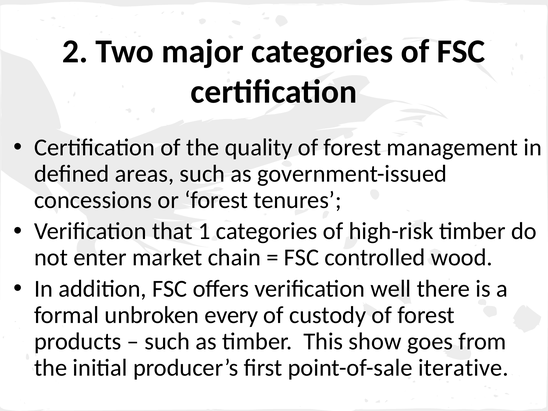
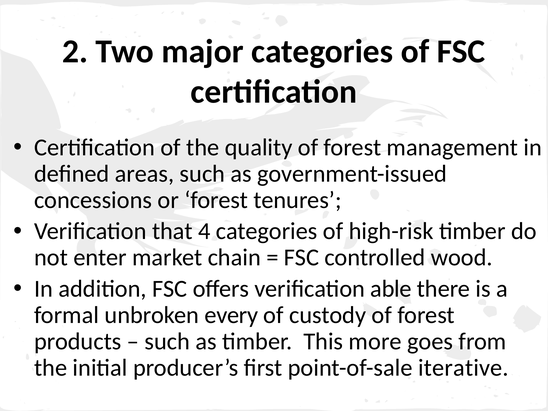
1: 1 -> 4
well: well -> able
show: show -> more
